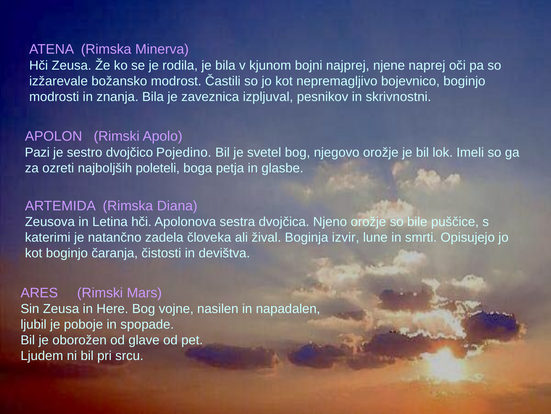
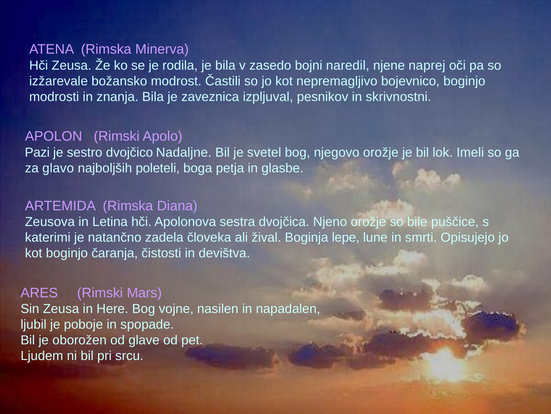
kjunom: kjunom -> zasedo
najprej: najprej -> naredil
Pojedino: Pojedino -> Nadaljne
ozreti: ozreti -> glavo
izvir: izvir -> lepe
